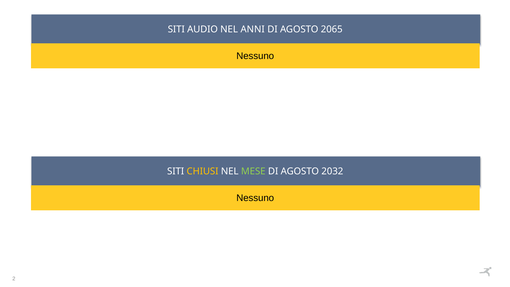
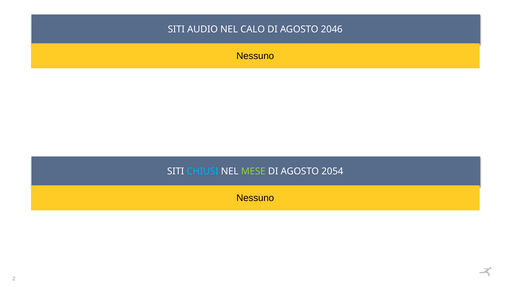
ANNI: ANNI -> CALO
2065: 2065 -> 2046
CHIUSI colour: yellow -> light blue
2032: 2032 -> 2054
